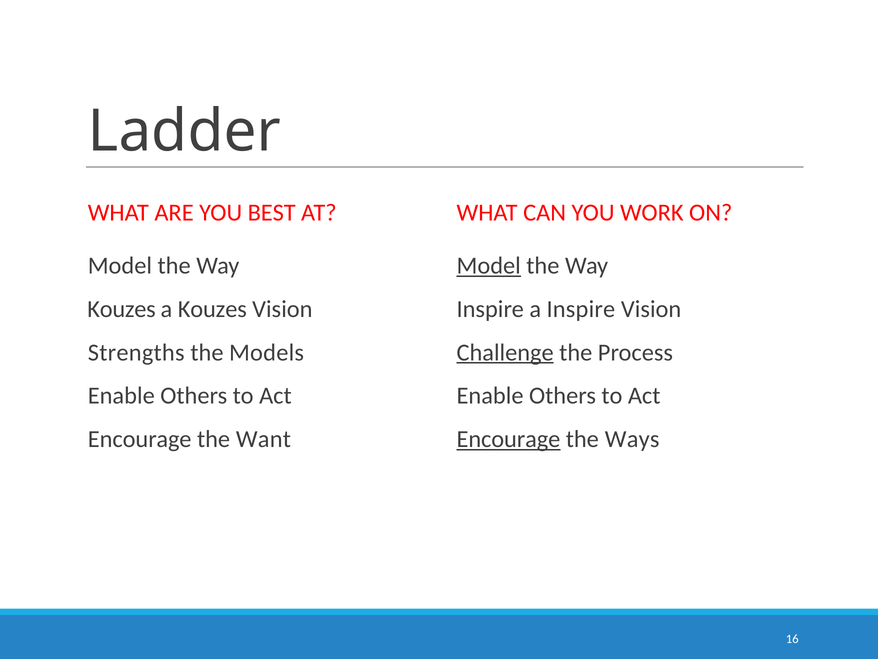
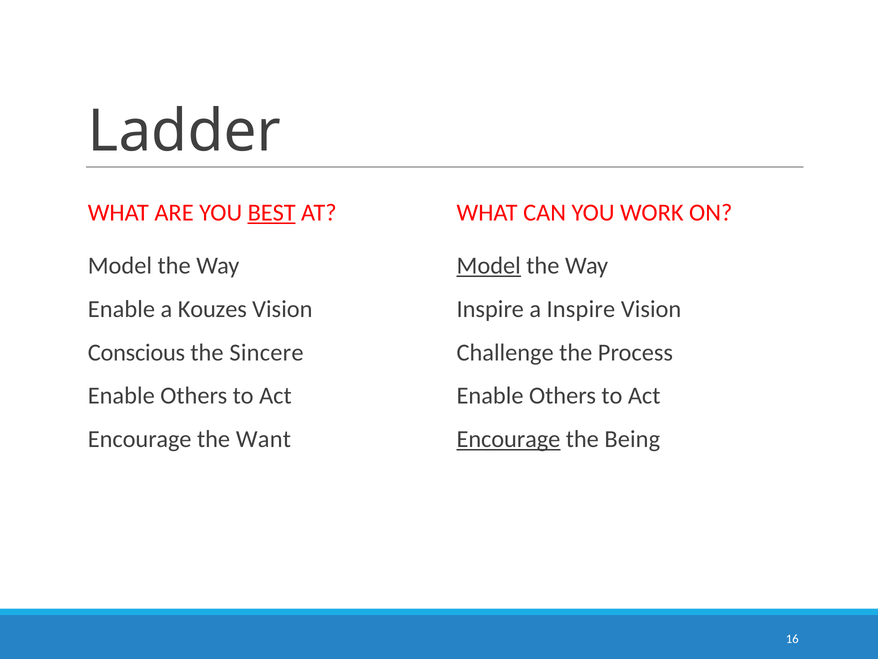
BEST underline: none -> present
Kouzes at (122, 309): Kouzes -> Enable
Strengths: Strengths -> Conscious
Models: Models -> Sincere
Challenge underline: present -> none
Ways: Ways -> Being
